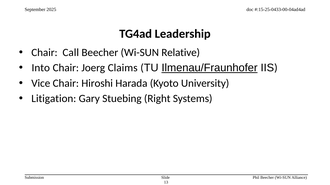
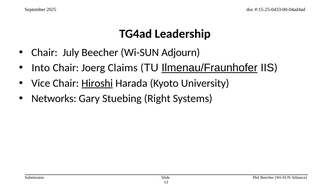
Call: Call -> July
Relative: Relative -> Adjourn
Hiroshi underline: none -> present
Litigation: Litigation -> Networks
